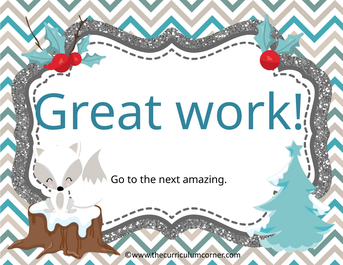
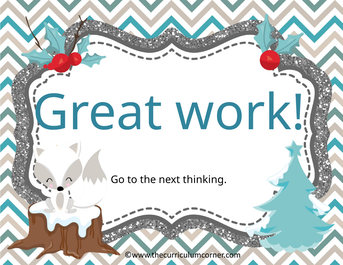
amazing: amazing -> thinking
